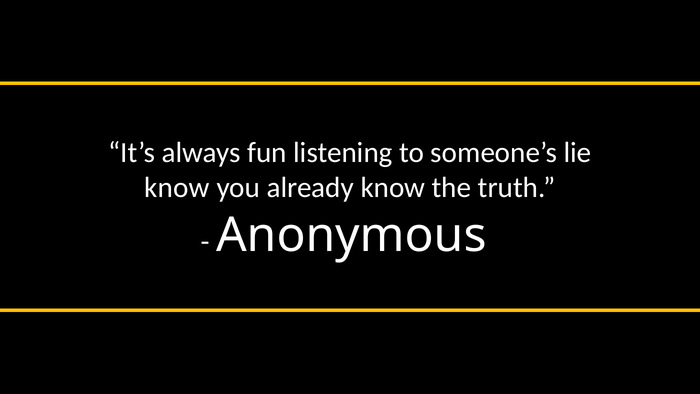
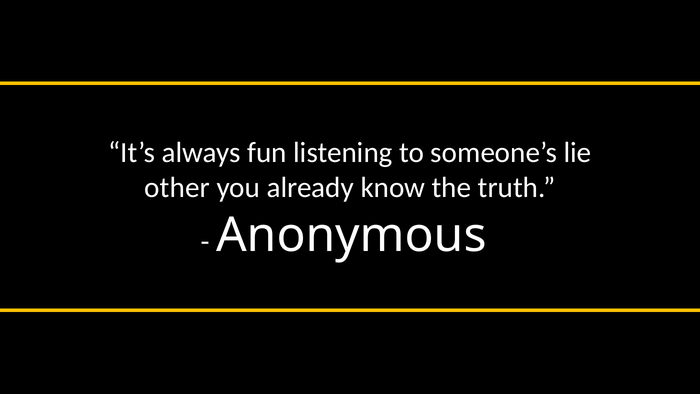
know at (177, 188): know -> other
